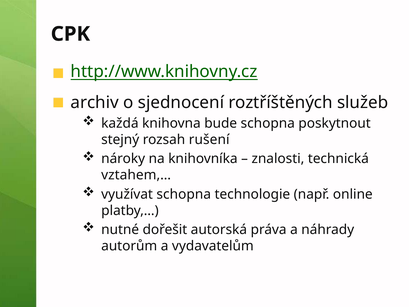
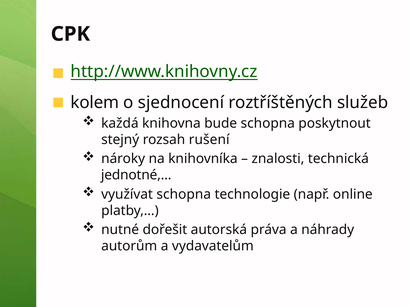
archiv: archiv -> kolem
vztahem,…: vztahem,… -> jednotné,…
